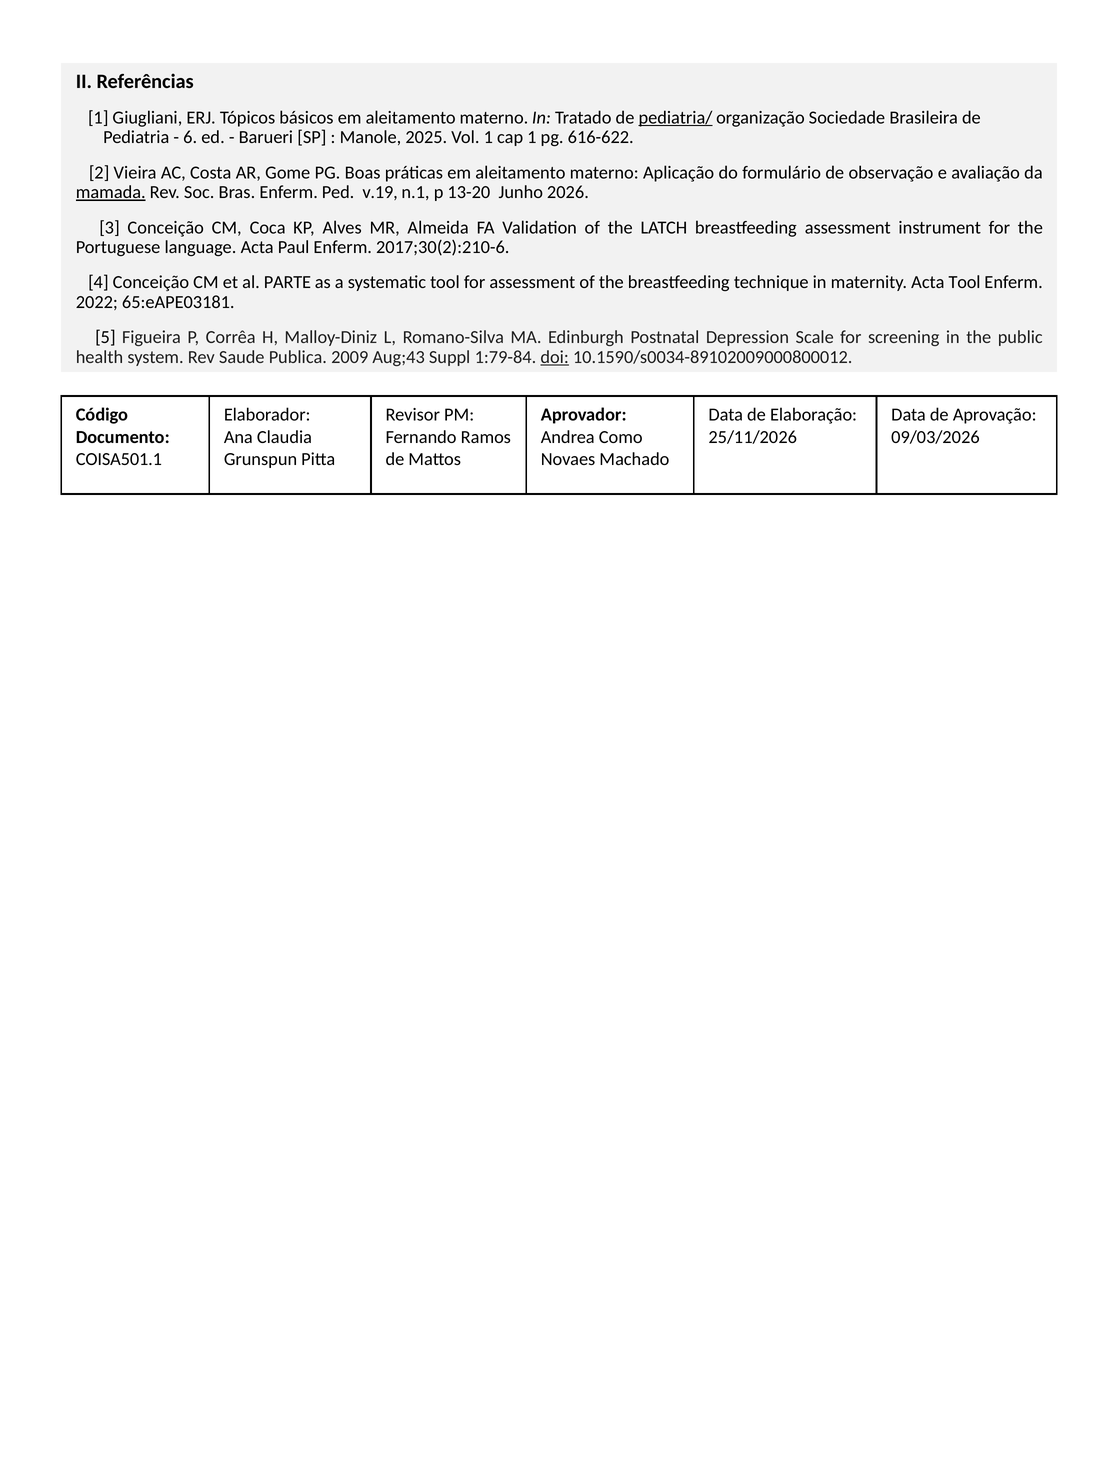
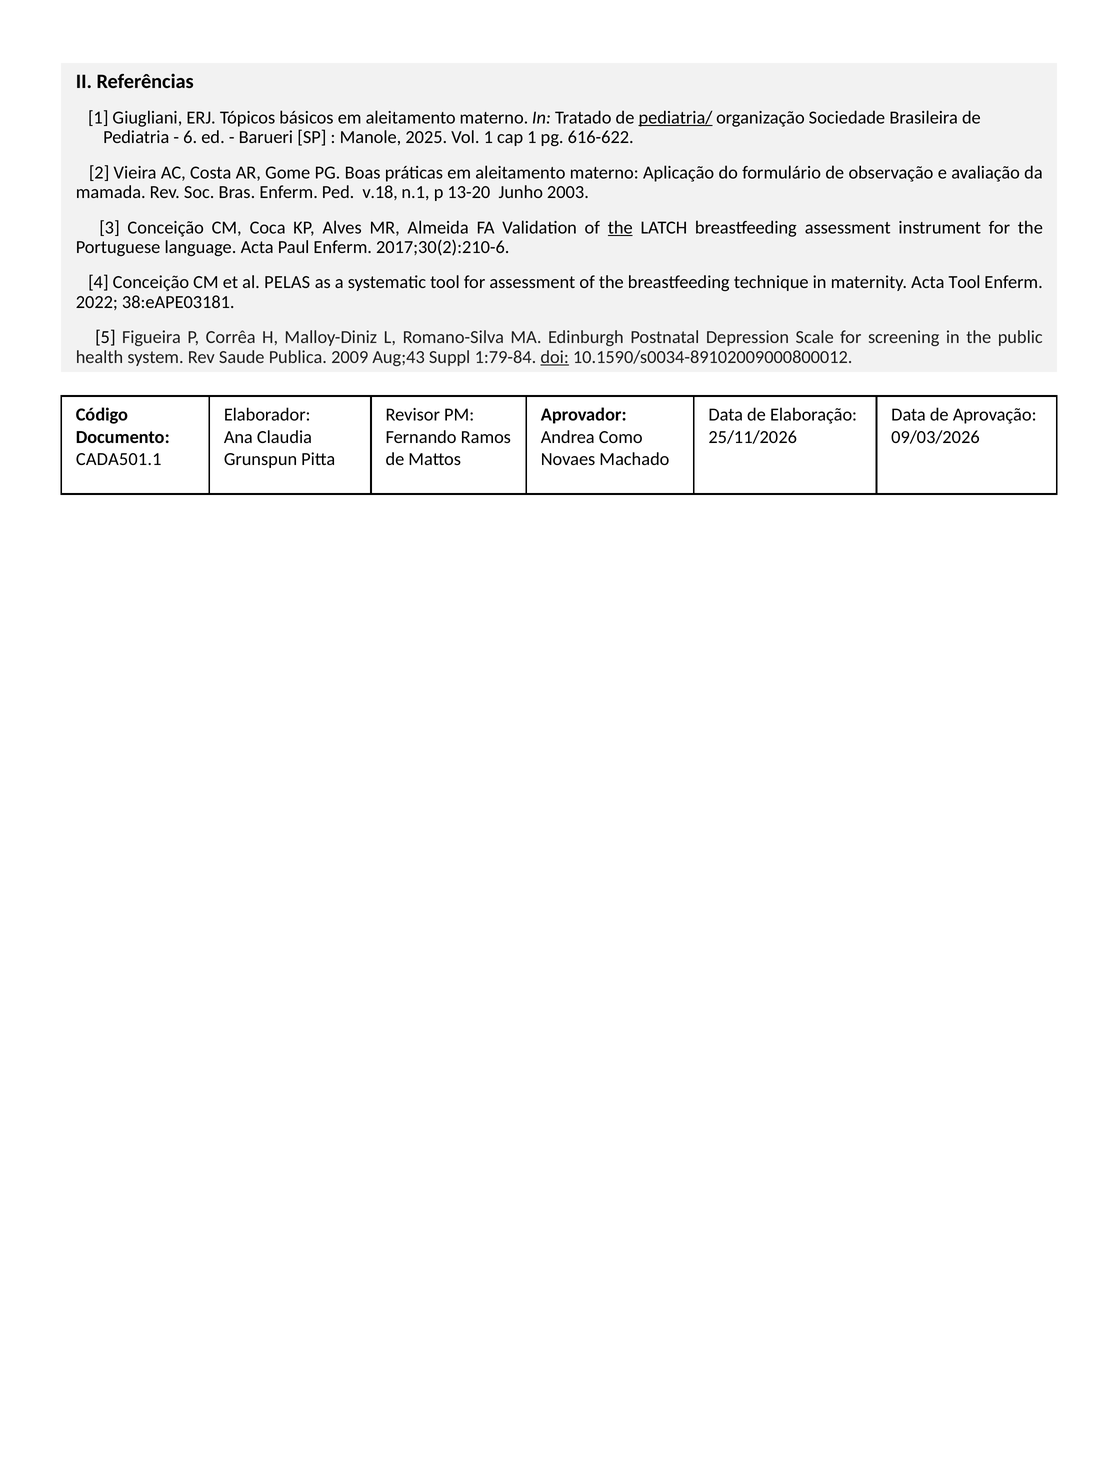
mamada underline: present -> none
v.19: v.19 -> v.18
2026: 2026 -> 2003
the at (620, 227) underline: none -> present
PARTE: PARTE -> PELAS
65:eAPE03181: 65:eAPE03181 -> 38:eAPE03181
COISA501.1: COISA501.1 -> CADA501.1
